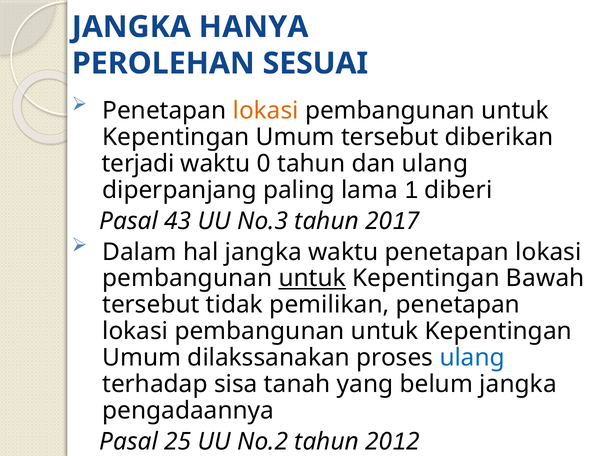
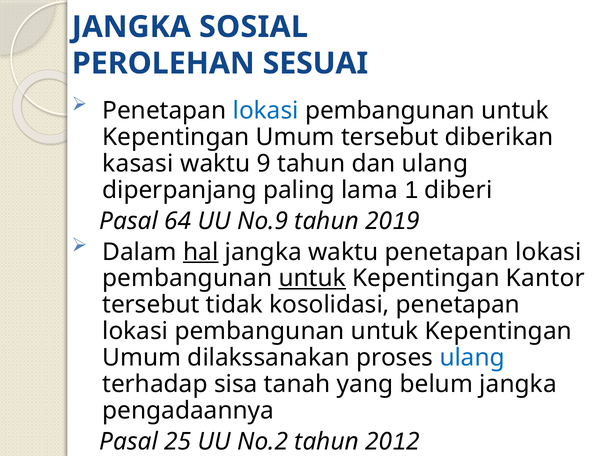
HANYA: HANYA -> SOSIAL
lokasi at (266, 111) colour: orange -> blue
terjadi: terjadi -> kasasi
waktu 0: 0 -> 9
43: 43 -> 64
No.3: No.3 -> No.9
1 7: 7 -> 9
hal underline: none -> present
Bawah: Bawah -> Kantor
pemilikan: pemilikan -> kosolidasi
